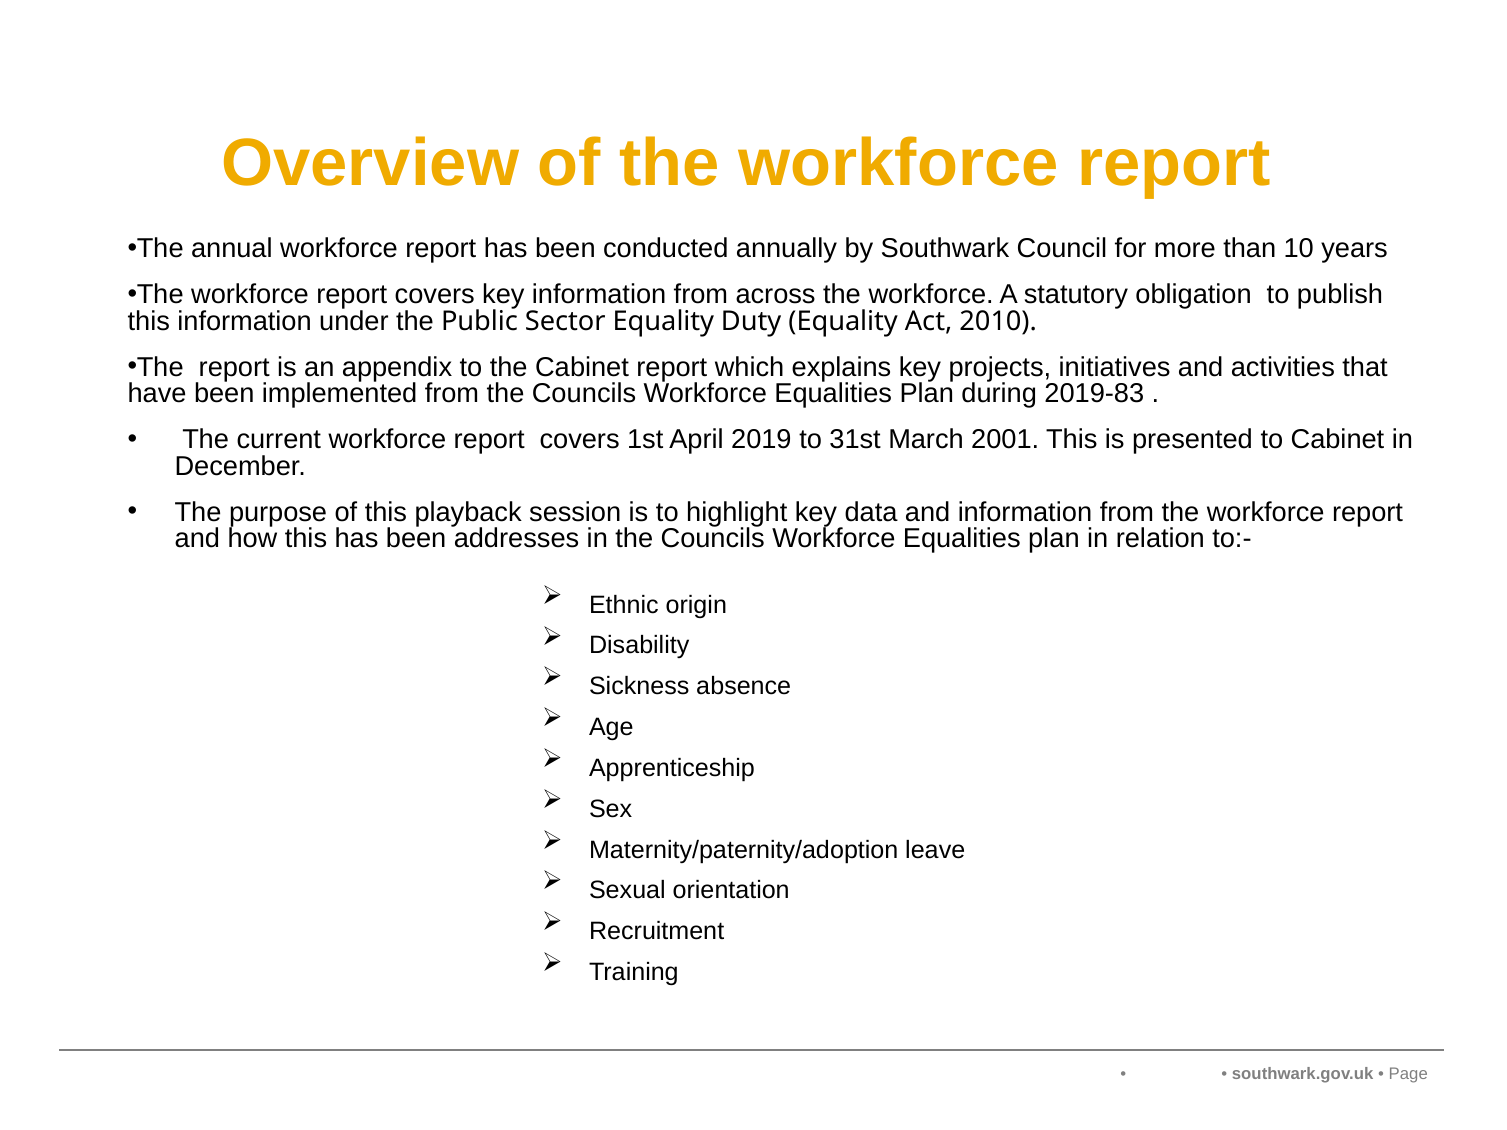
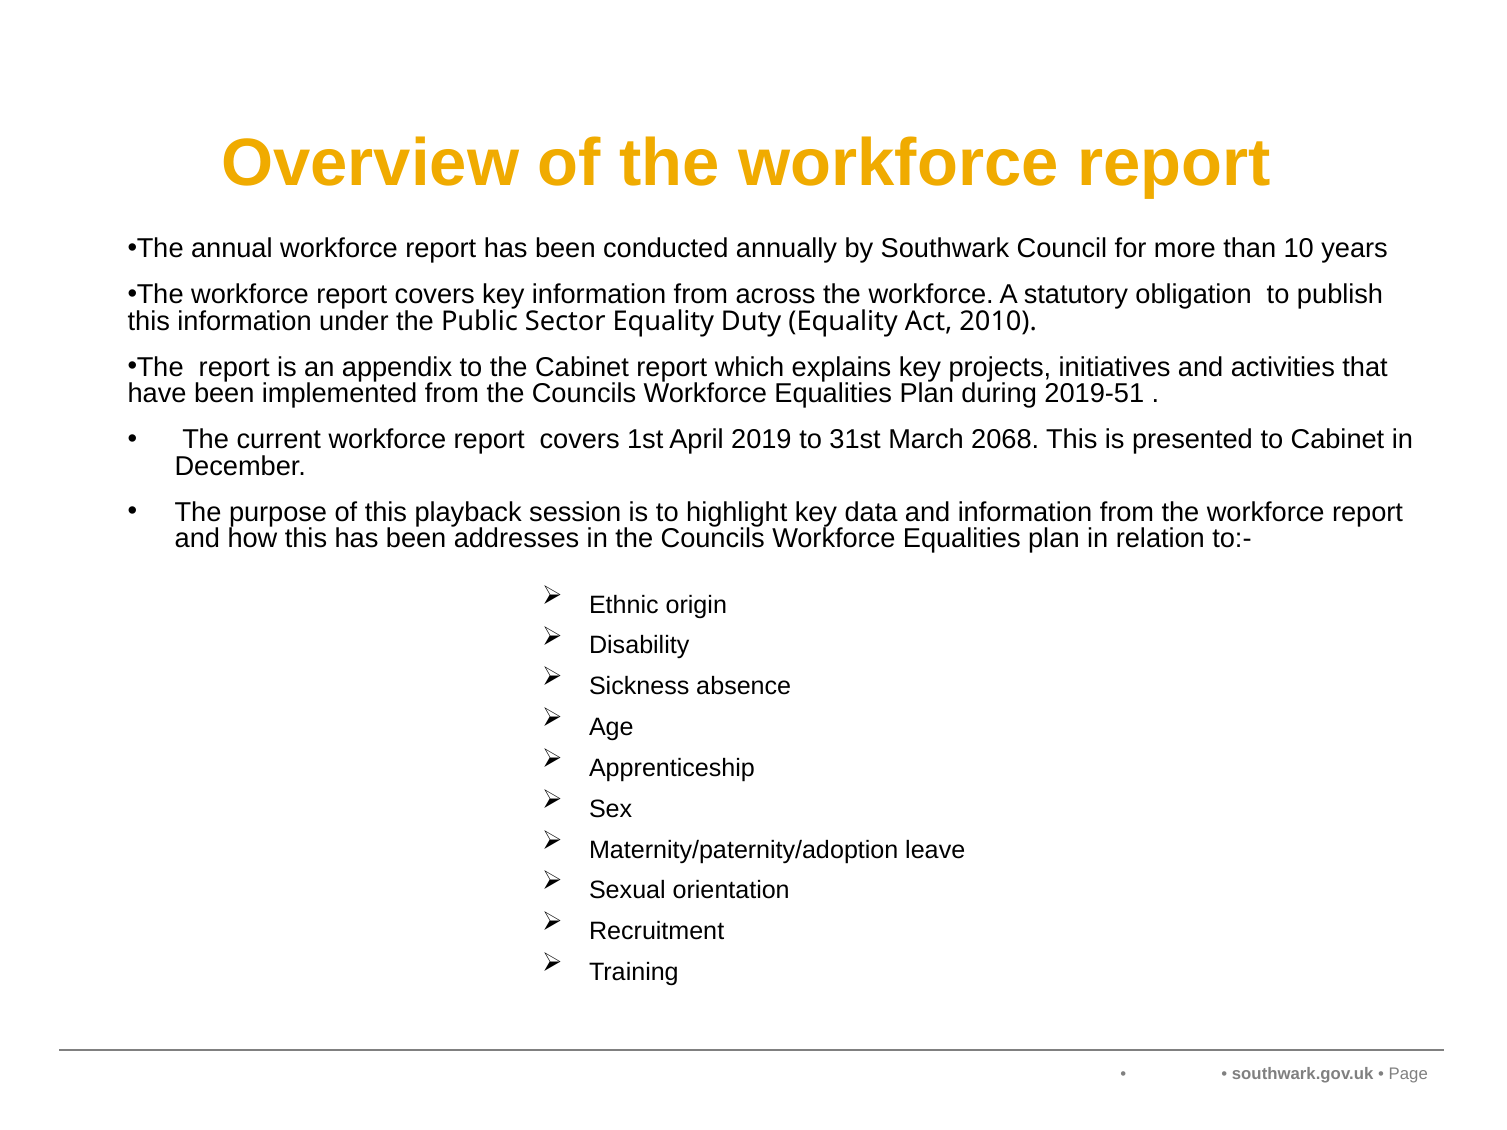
2019-83: 2019-83 -> 2019-51
2001: 2001 -> 2068
